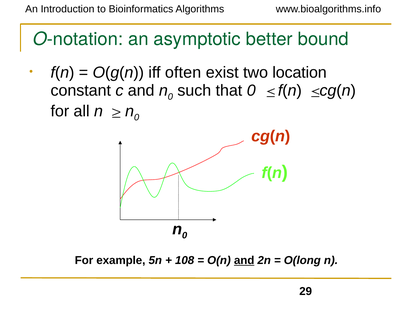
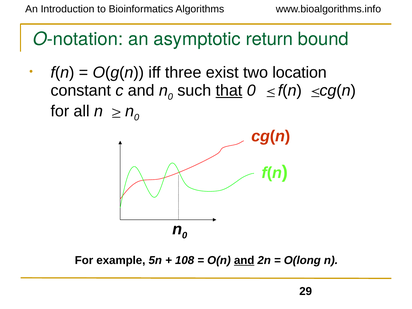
better: better -> return
often: often -> three
that underline: none -> present
